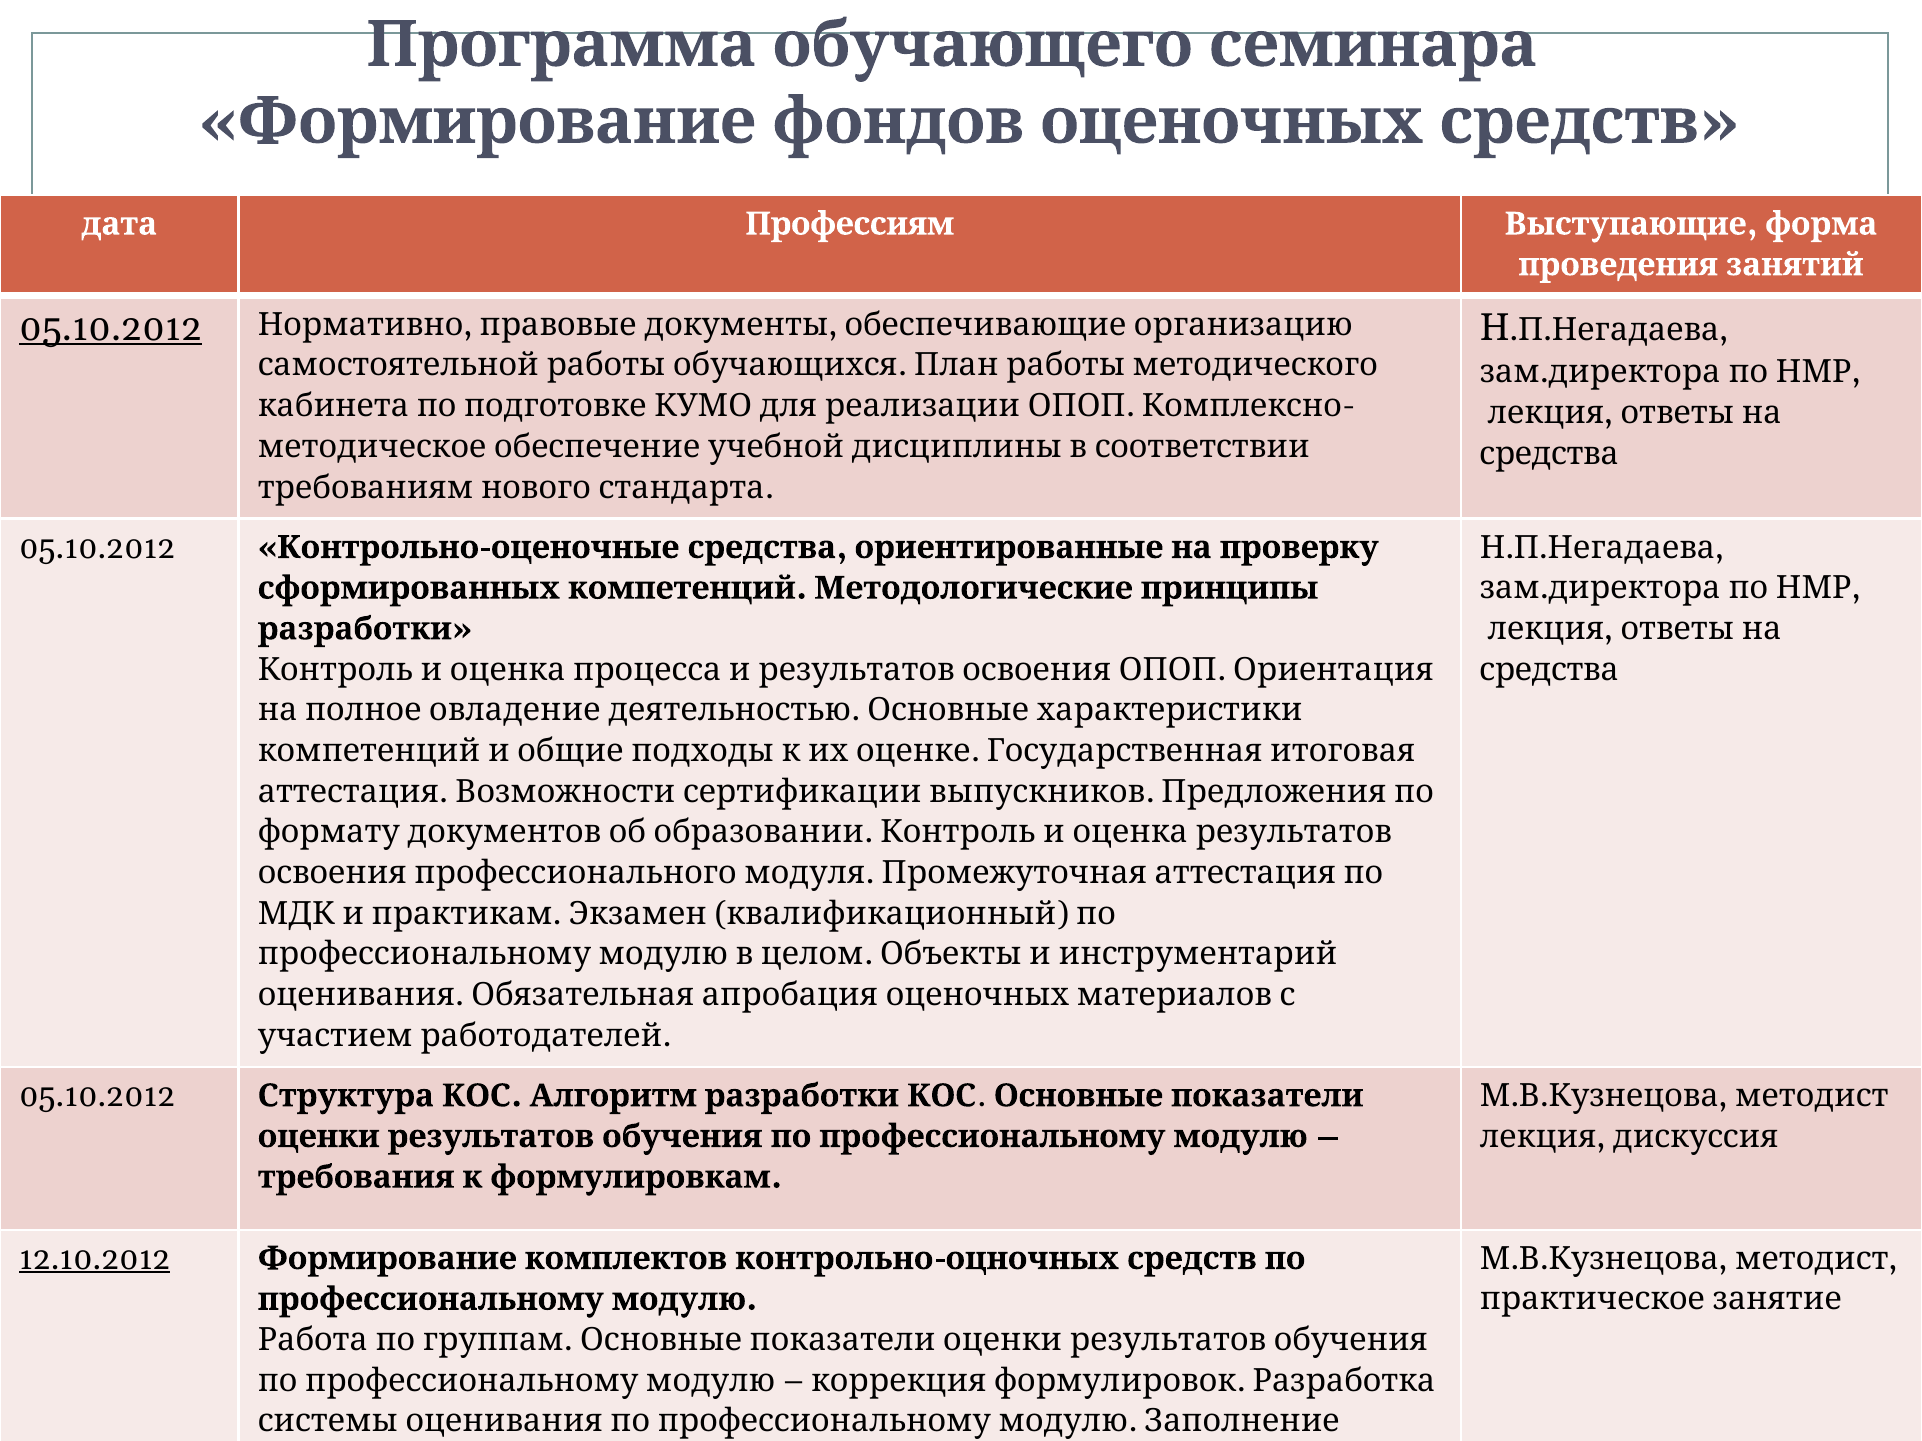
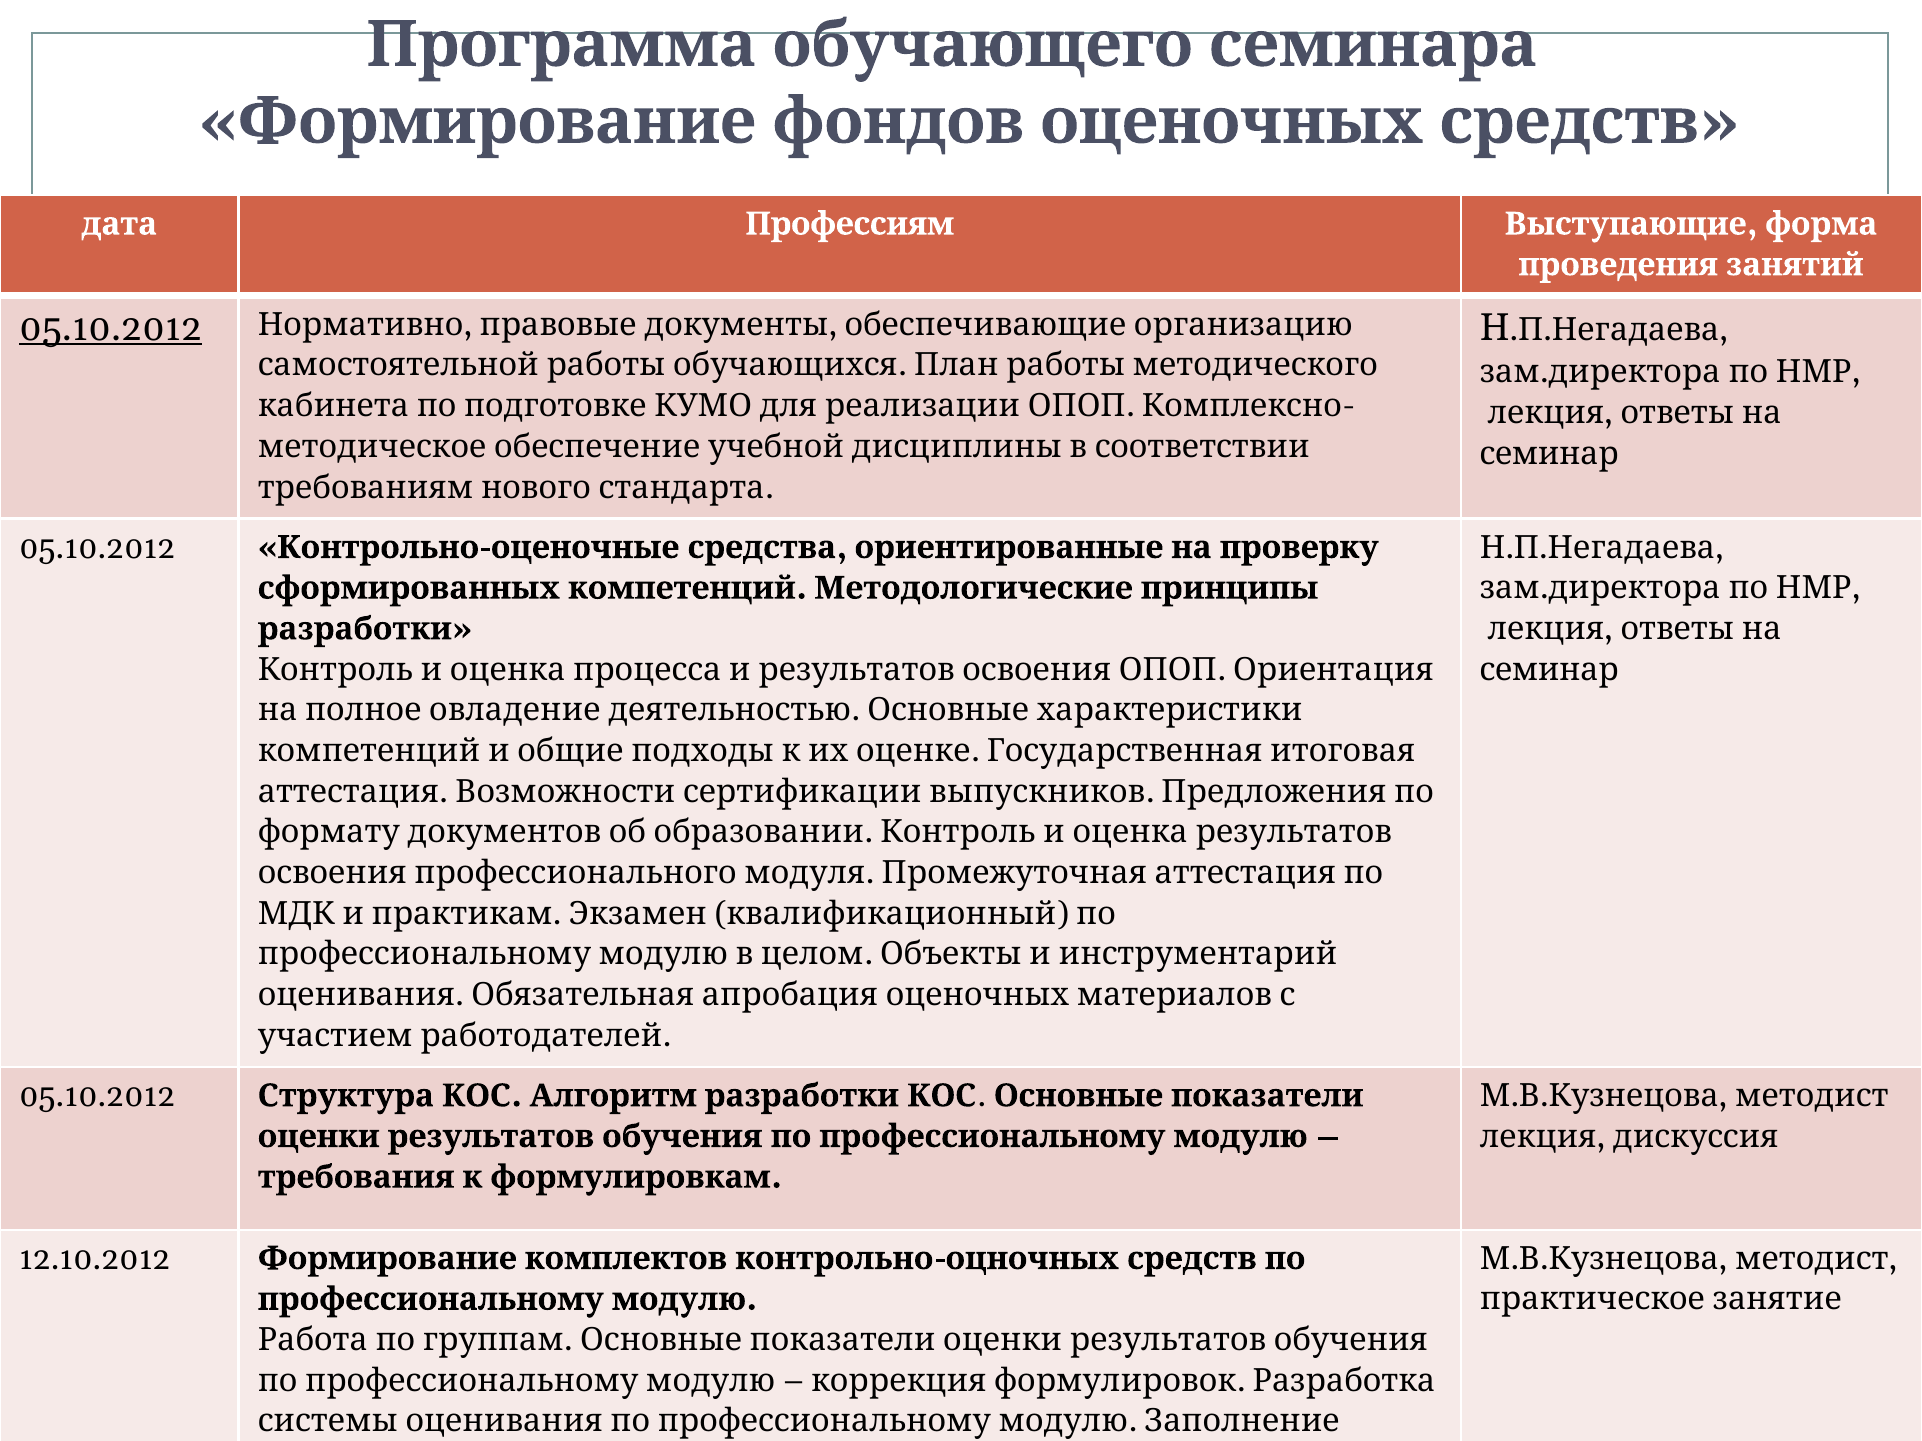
средства at (1549, 454): средства -> семинар
средства at (1549, 670): средства -> семинар
12.10.2012 underline: present -> none
